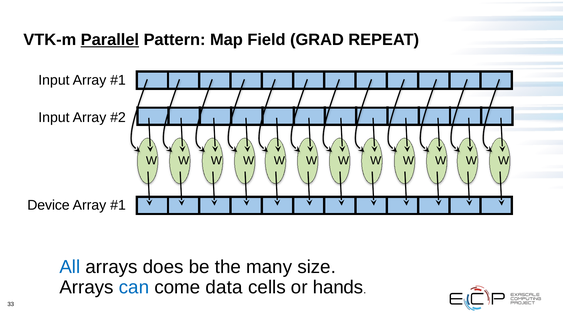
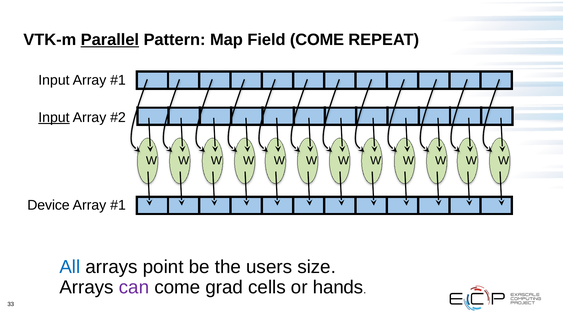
Field GRAD: GRAD -> COME
Input at (54, 117) underline: none -> present
does: does -> point
many: many -> users
can colour: blue -> purple
data: data -> grad
